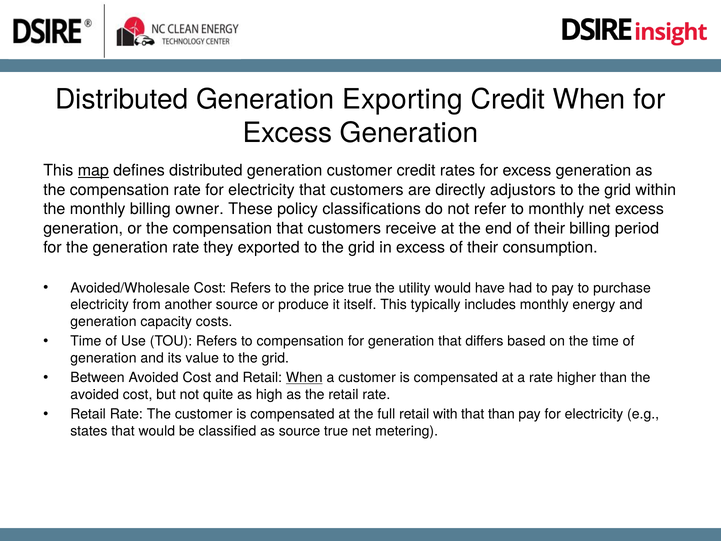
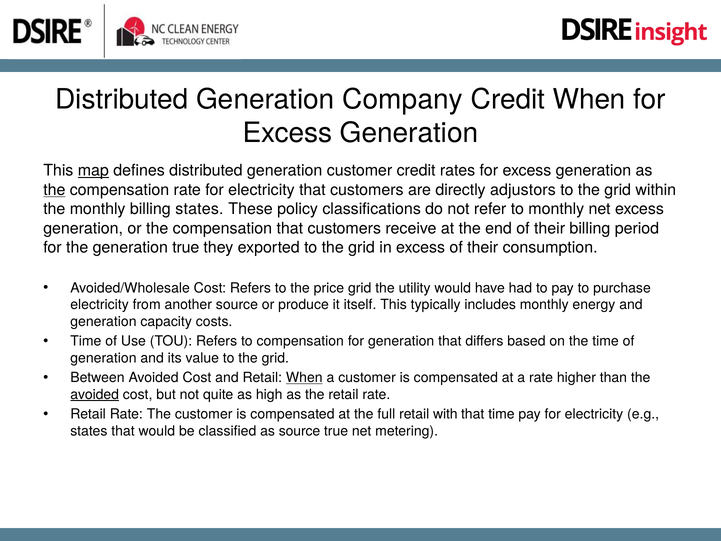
Exporting: Exporting -> Company
the at (54, 190) underline: none -> present
billing owner: owner -> states
generation rate: rate -> true
price true: true -> grid
avoided at (95, 394) underline: none -> present
that than: than -> time
